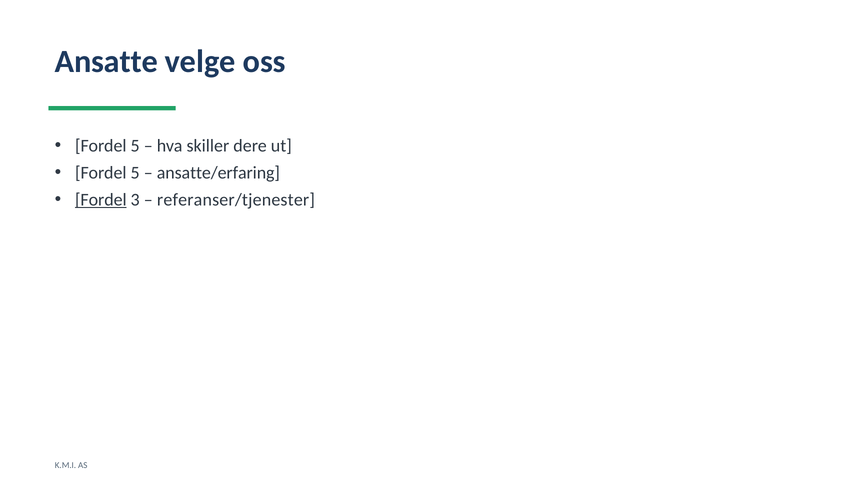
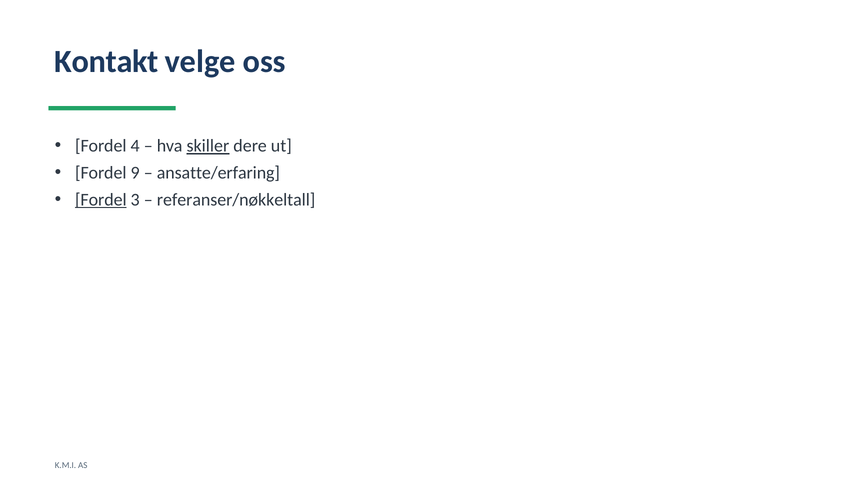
Ansatte: Ansatte -> Kontakt
5 at (135, 146): 5 -> 4
skiller underline: none -> present
5 at (135, 173): 5 -> 9
referanser/tjenester: referanser/tjenester -> referanser/nøkkeltall
